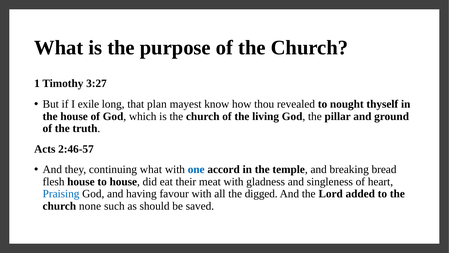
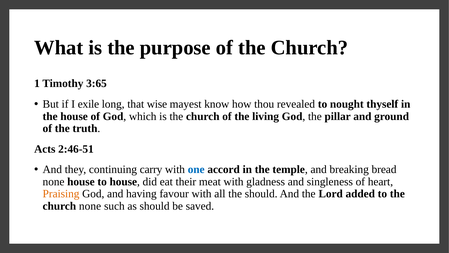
3:27: 3:27 -> 3:65
plan: plan -> wise
2:46-57: 2:46-57 -> 2:46-51
continuing what: what -> carry
flesh at (54, 181): flesh -> none
Praising colour: blue -> orange
the digged: digged -> should
